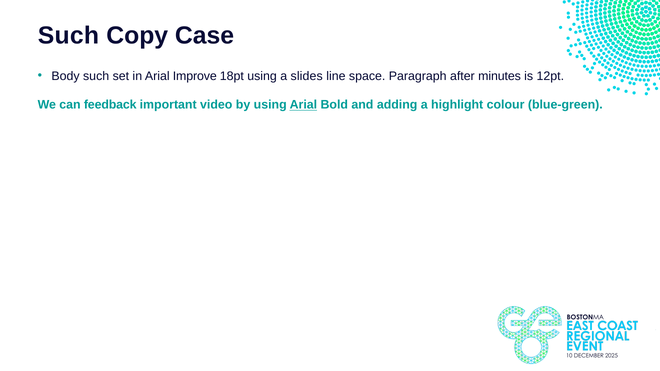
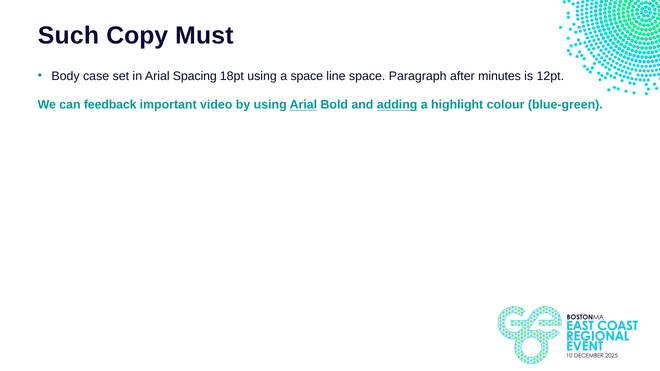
Case: Case -> Must
Body such: such -> case
Improve: Improve -> Spacing
a slides: slides -> space
adding underline: none -> present
